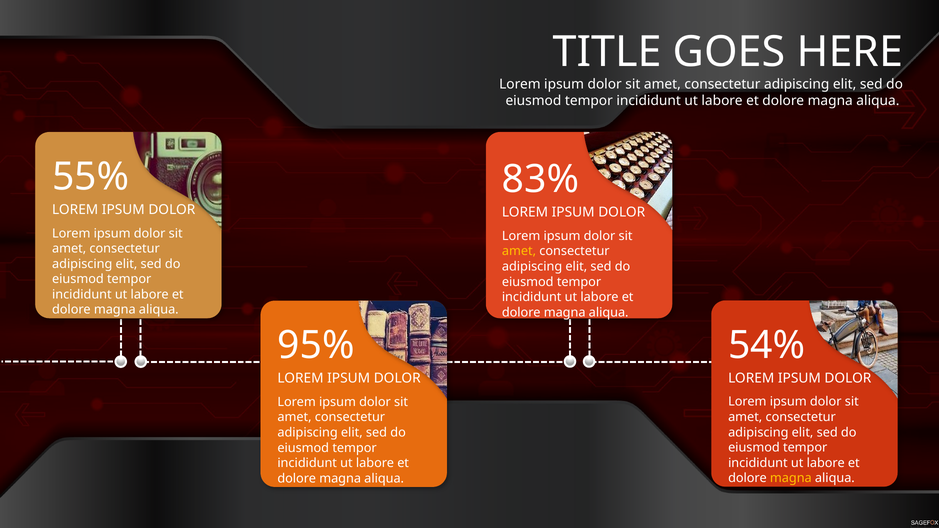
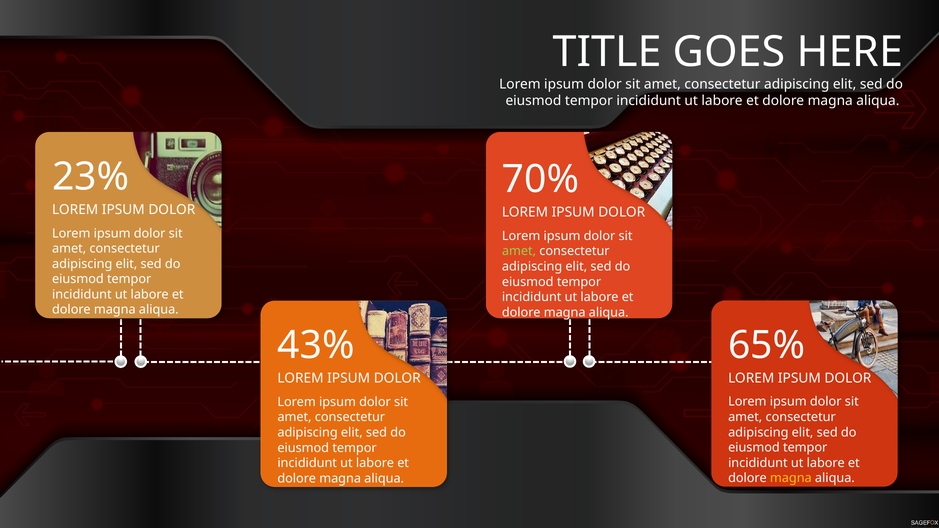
55%: 55% -> 23%
83%: 83% -> 70%
amet at (519, 251) colour: yellow -> light green
54%: 54% -> 65%
95%: 95% -> 43%
